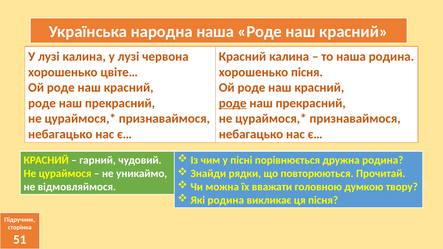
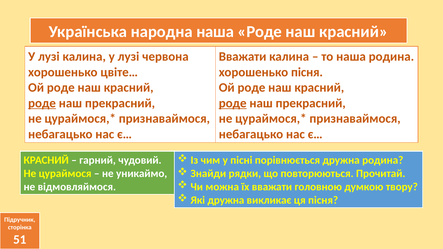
Красний at (243, 57): Красний -> Вважати
роде at (42, 103) underline: none -> present
Які родина: родина -> дружна
